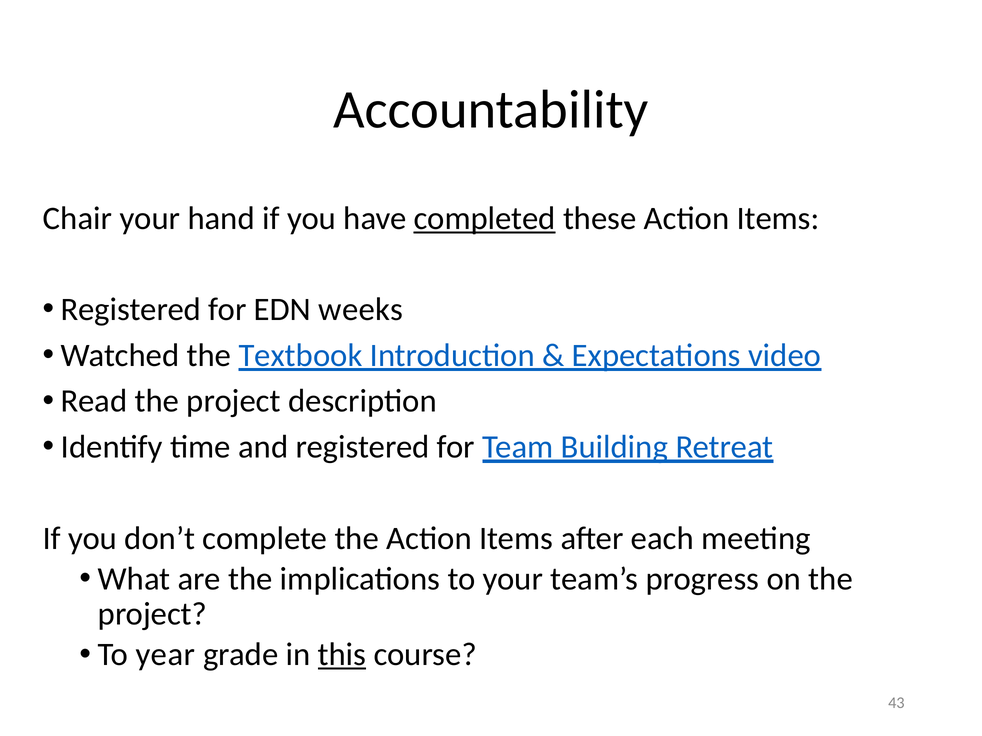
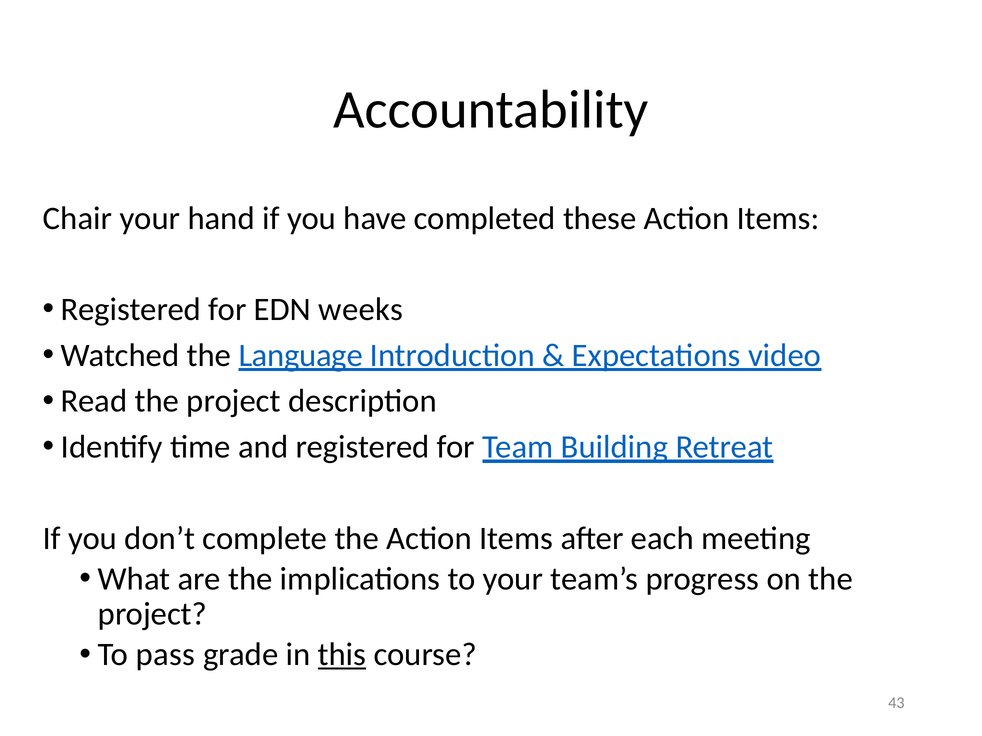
completed underline: present -> none
Textbook: Textbook -> Language
year: year -> pass
